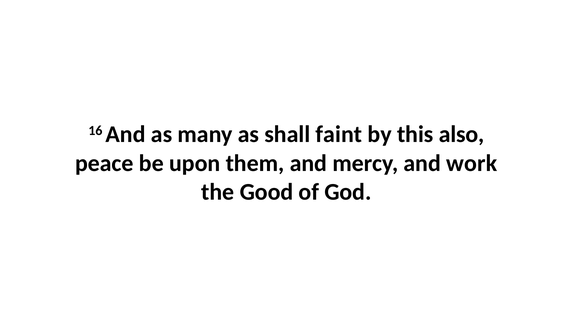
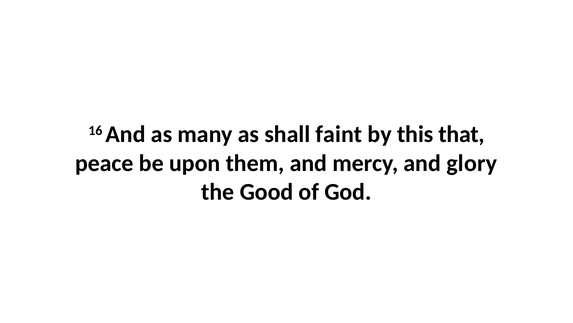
also: also -> that
work: work -> glory
